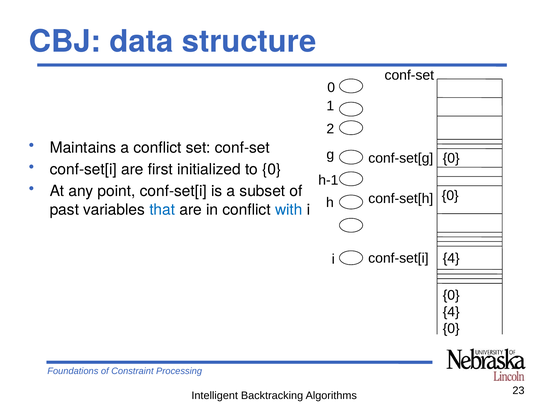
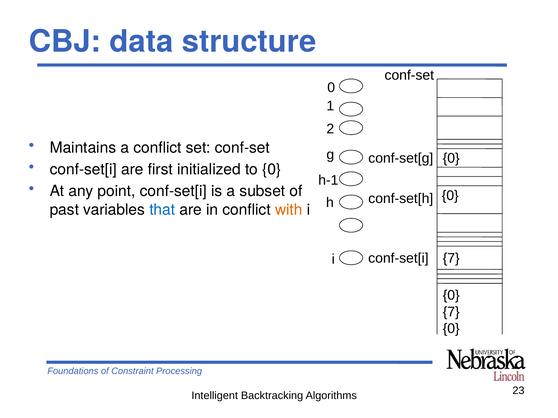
with colour: blue -> orange
4 at (451, 259): 4 -> 7
4 at (451, 312): 4 -> 7
